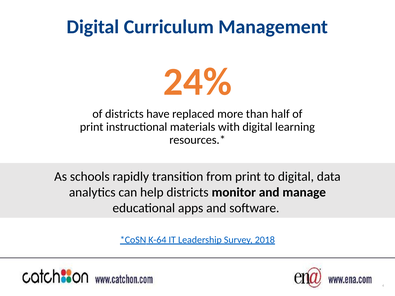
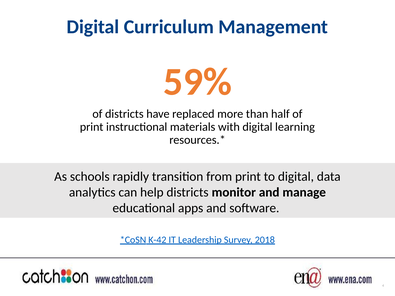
24%: 24% -> 59%
K-64: K-64 -> K-42
